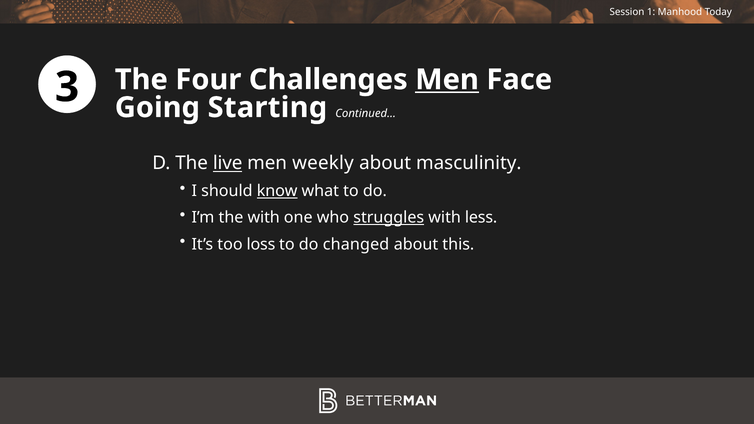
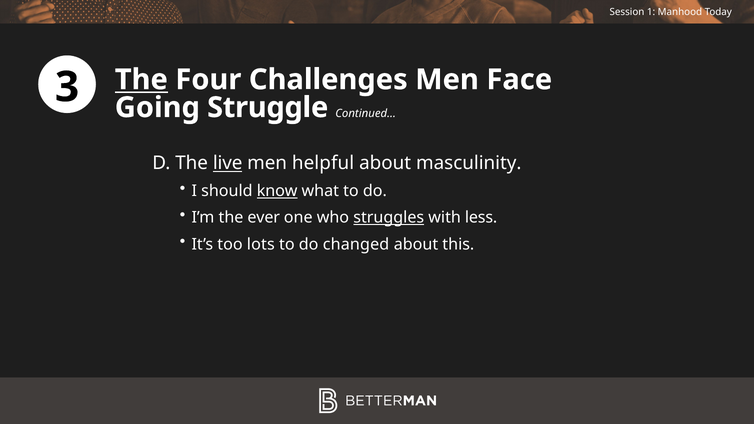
The at (141, 80) underline: none -> present
Men at (447, 80) underline: present -> none
Starting: Starting -> Struggle
weekly: weekly -> helpful
the with: with -> ever
loss: loss -> lots
